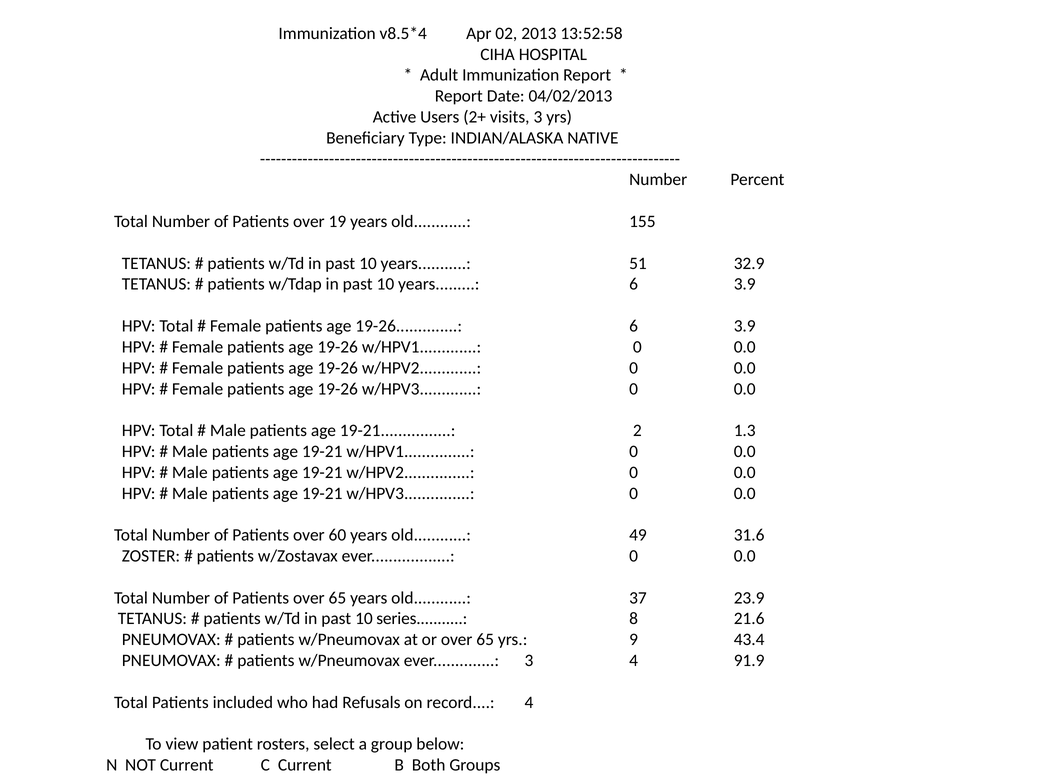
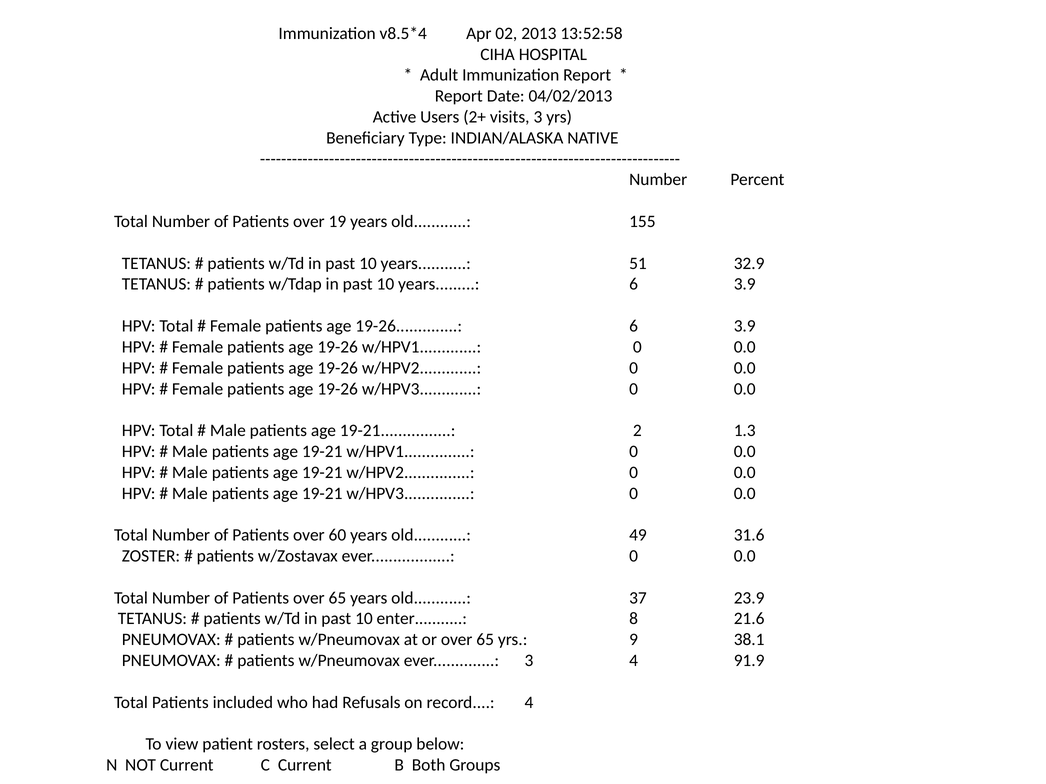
series: series -> enter
43.4: 43.4 -> 38.1
